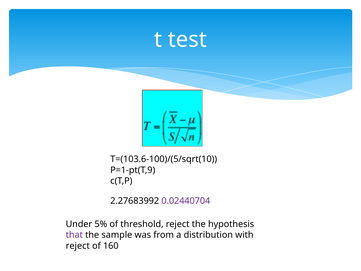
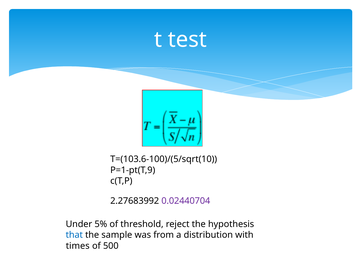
that colour: purple -> blue
reject at (78, 246): reject -> times
160: 160 -> 500
